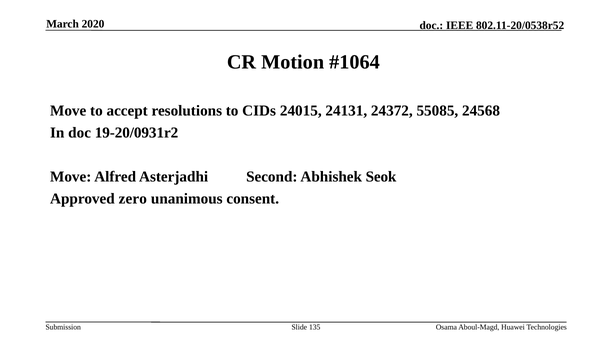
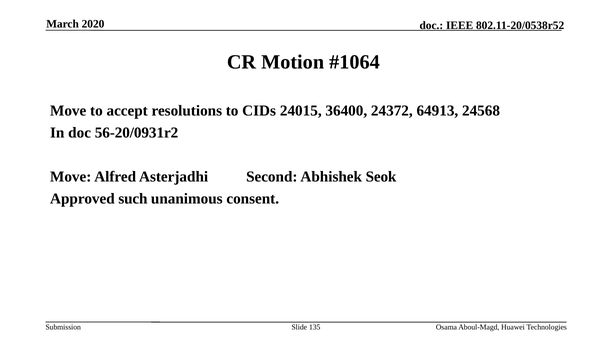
24131: 24131 -> 36400
55085: 55085 -> 64913
19-20/0931r2: 19-20/0931r2 -> 56-20/0931r2
zero: zero -> such
